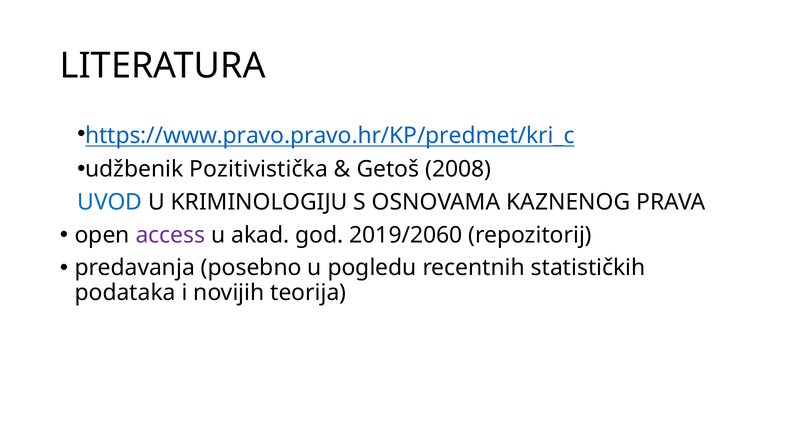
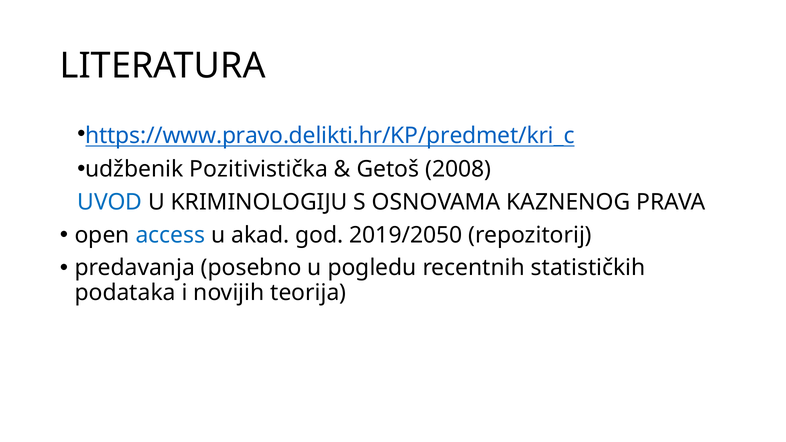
https://www.pravo.pravo.hr/KP/predmet/kri_c: https://www.pravo.pravo.hr/KP/predmet/kri_c -> https://www.pravo.delikti.hr/KP/predmet/kri_c
access colour: purple -> blue
2019/2060: 2019/2060 -> 2019/2050
